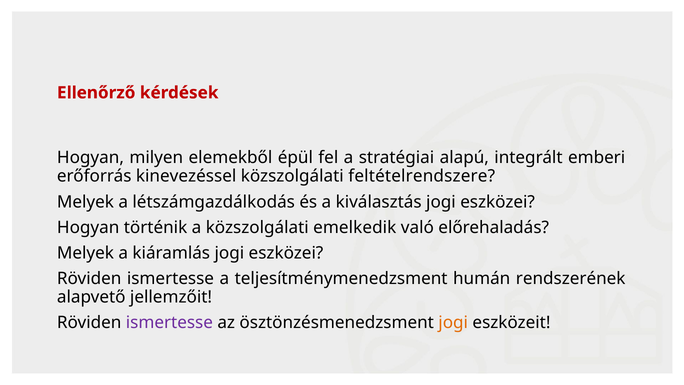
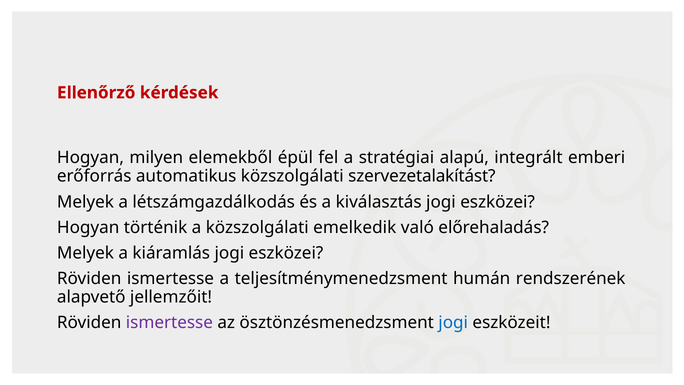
kinevezéssel: kinevezéssel -> automatikus
feltételrendszere: feltételrendszere -> szervezetalakítást
jogi at (453, 323) colour: orange -> blue
